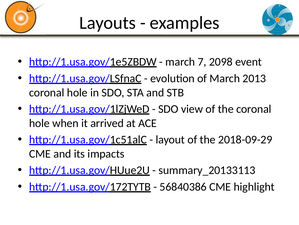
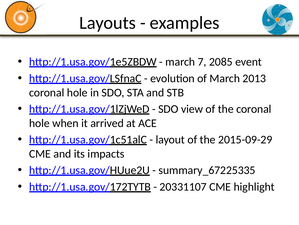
2098: 2098 -> 2085
2018-09-29: 2018-09-29 -> 2015-09-29
summary_20133113: summary_20133113 -> summary_67225335
56840386: 56840386 -> 20331107
